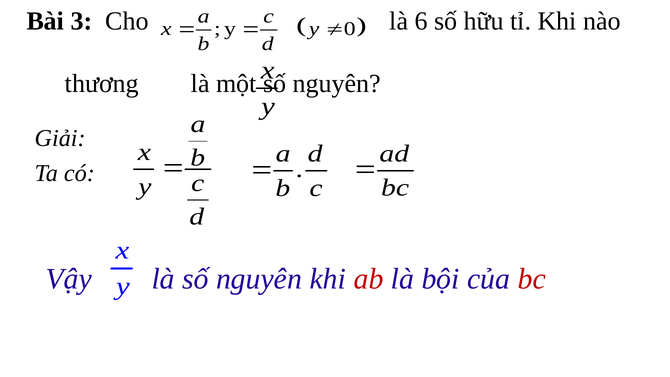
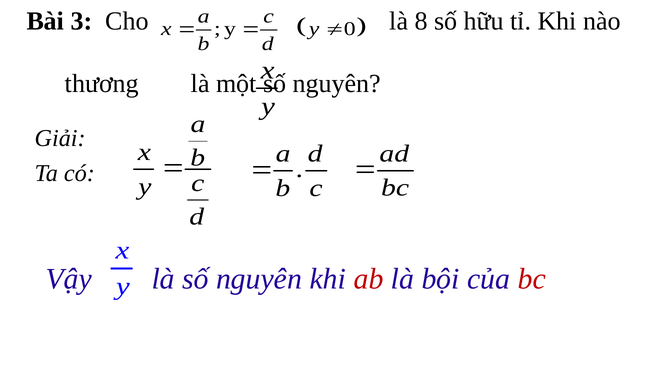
6: 6 -> 8
